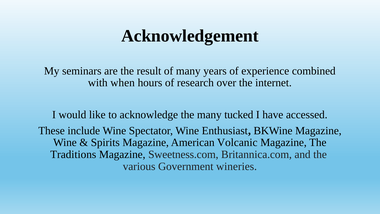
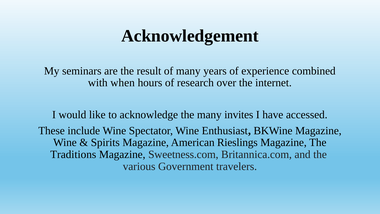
tucked: tucked -> invites
Volcanic: Volcanic -> Rieslings
wineries: wineries -> travelers
